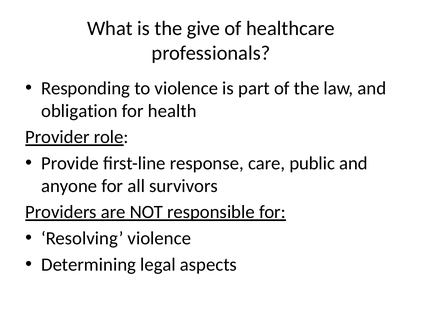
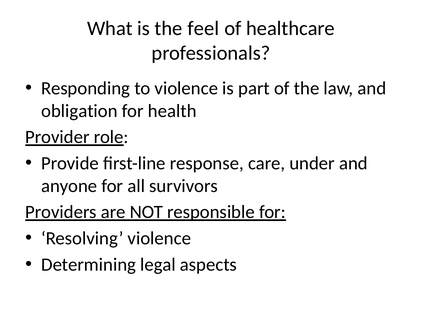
give: give -> feel
public: public -> under
